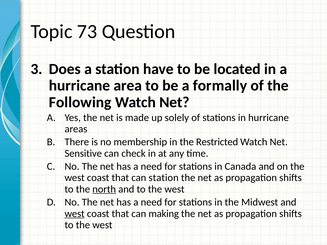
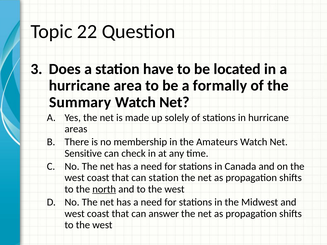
73: 73 -> 22
Following: Following -> Summary
Restricted: Restricted -> Amateurs
west at (75, 214) underline: present -> none
making: making -> answer
